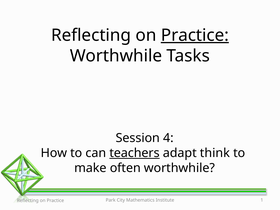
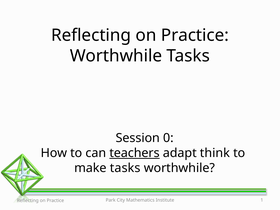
Practice at (195, 35) underline: present -> none
4: 4 -> 0
make often: often -> tasks
